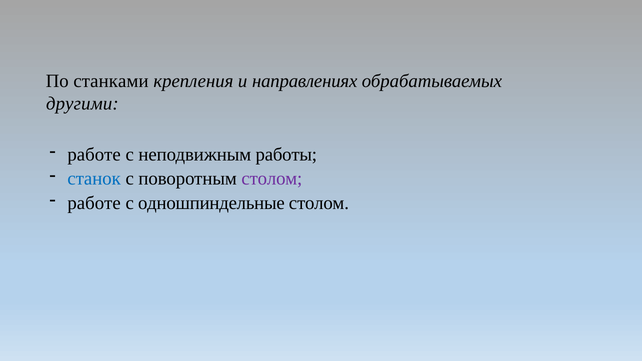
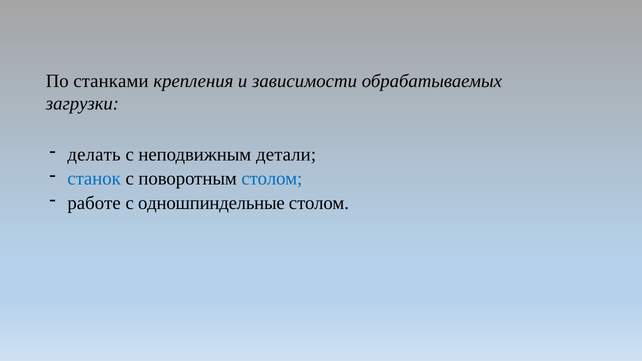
направлениях: направлениях -> зависимости
другими: другими -> загрузки
работе at (94, 155): работе -> делать
работы: работы -> детали
столом at (272, 179) colour: purple -> blue
